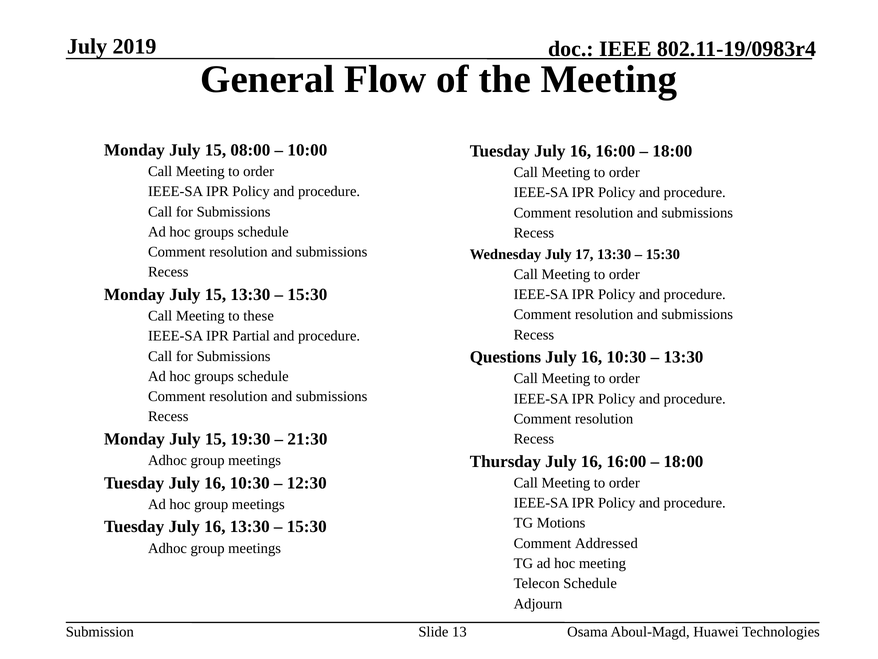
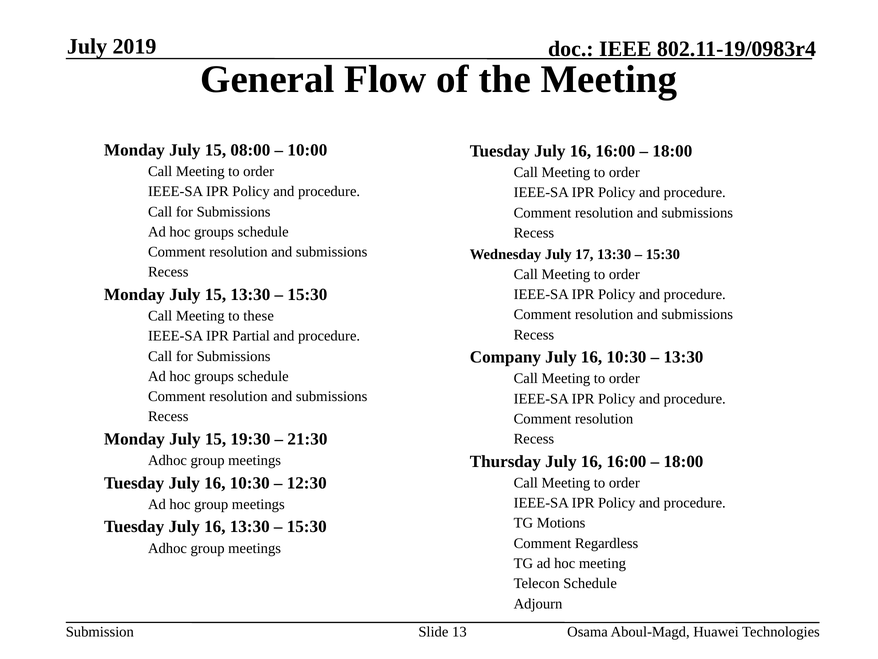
Questions: Questions -> Company
Addressed: Addressed -> Regardless
